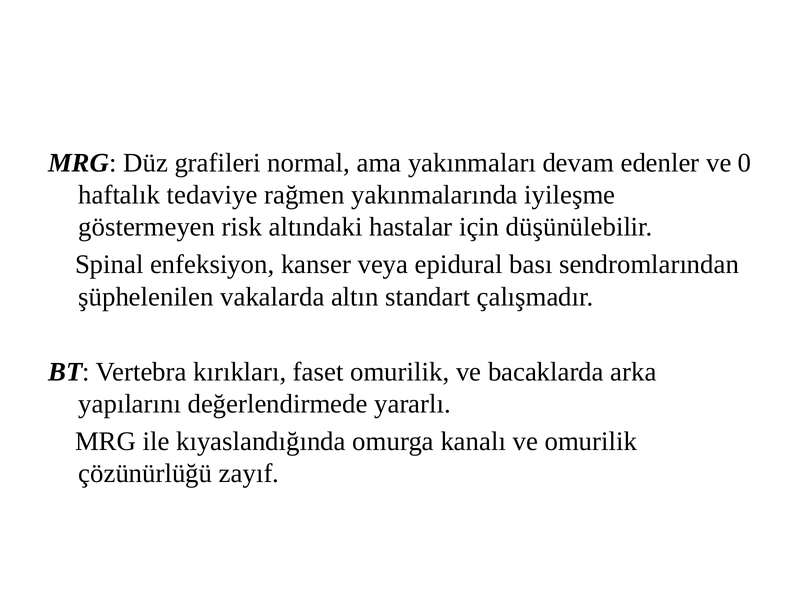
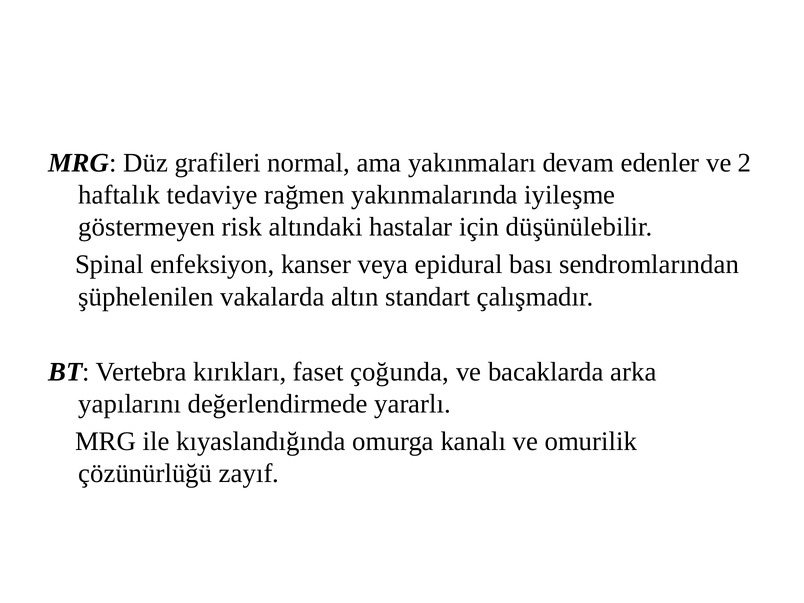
0: 0 -> 2
faset omurilik: omurilik -> çoğunda
